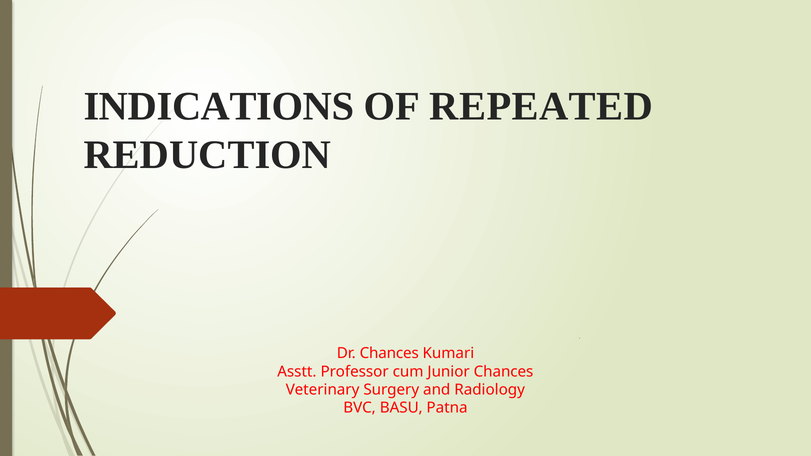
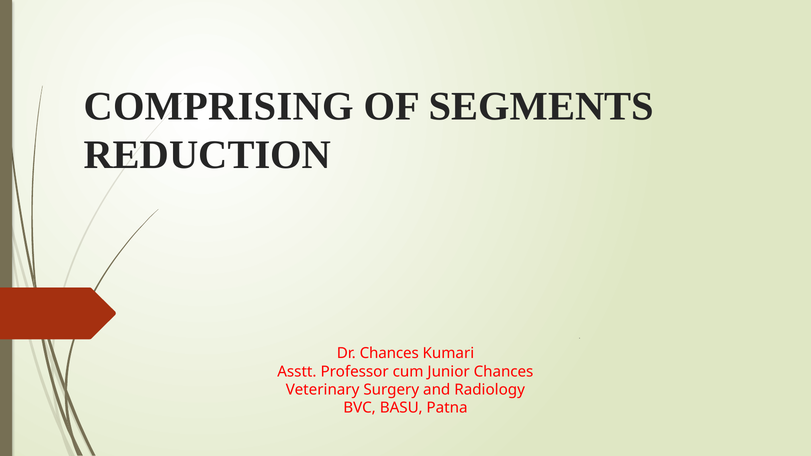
INDICATIONS: INDICATIONS -> COMPRISING
REPEATED: REPEATED -> SEGMENTS
